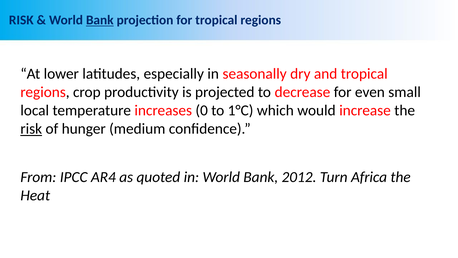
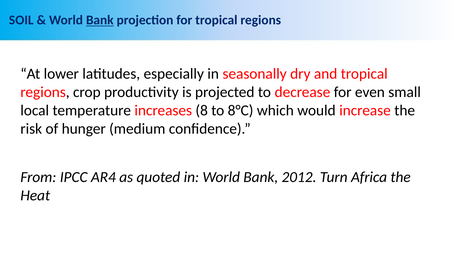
RISK at (21, 20): RISK -> SOIL
0: 0 -> 8
1°C: 1°C -> 8°C
risk at (31, 129) underline: present -> none
